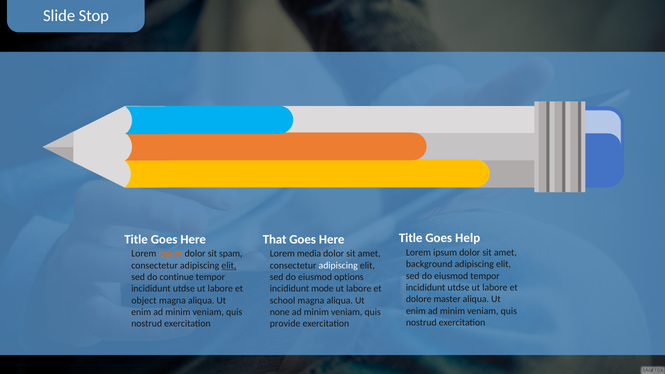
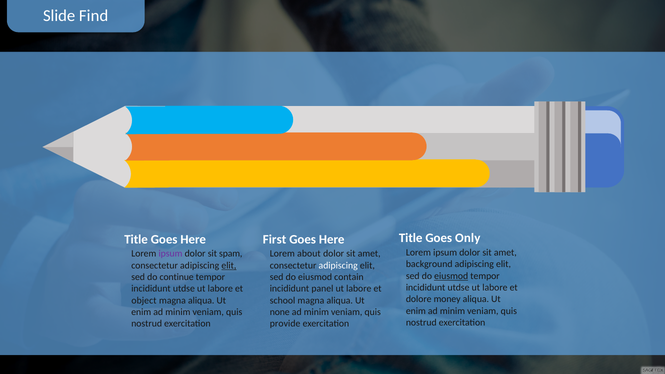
Stop: Stop -> Find
Help: Help -> Only
That: That -> First
ipsum at (170, 254) colour: orange -> purple
media: media -> about
eiusmod at (451, 276) underline: none -> present
options: options -> contain
mode: mode -> panel
master: master -> money
